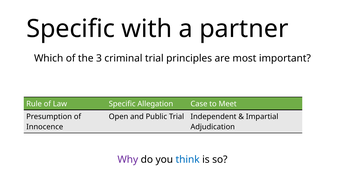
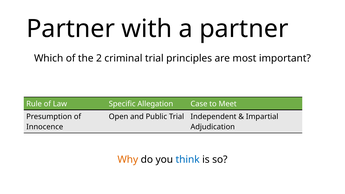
Specific at (71, 29): Specific -> Partner
3: 3 -> 2
Why colour: purple -> orange
